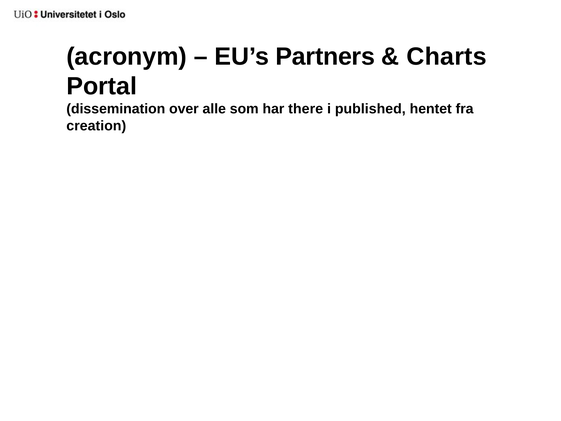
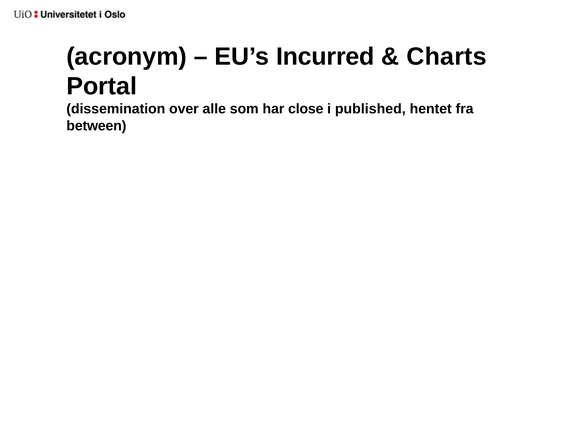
Partners: Partners -> Incurred
there: there -> close
creation: creation -> between
